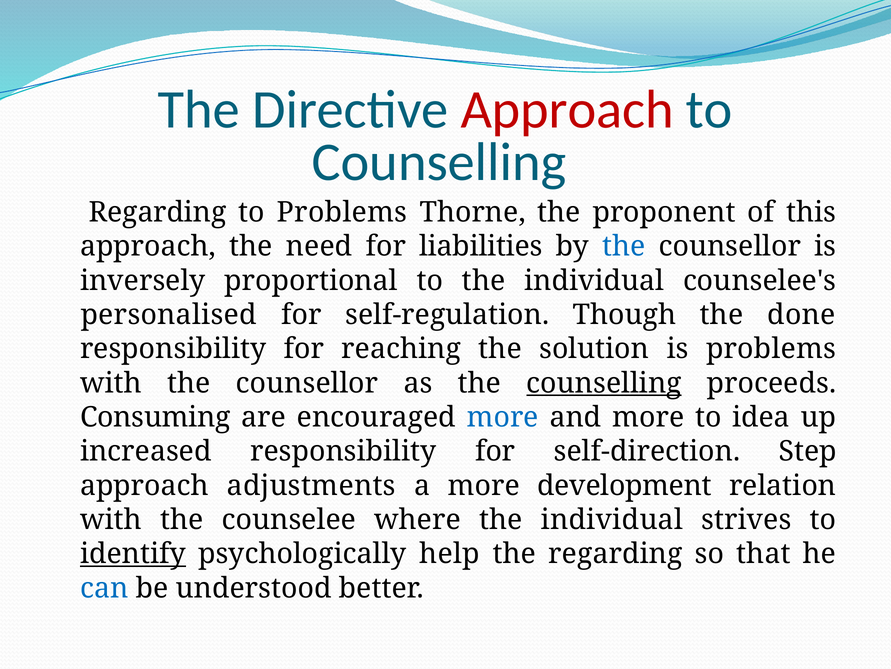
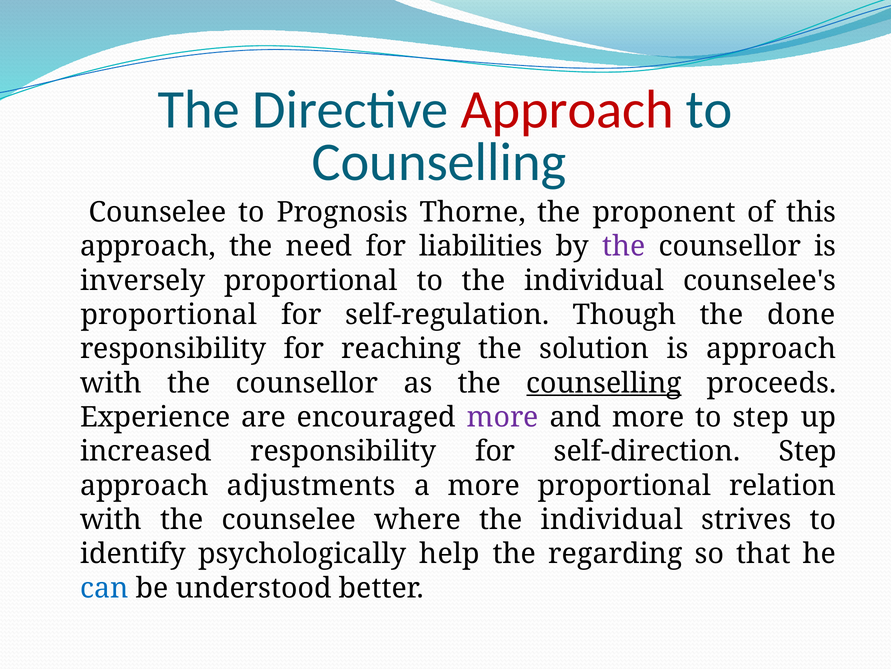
Regarding at (158, 212): Regarding -> Counselee
to Problems: Problems -> Prognosis
the at (624, 246) colour: blue -> purple
personalised at (169, 314): personalised -> proportional
is problems: problems -> approach
Consuming: Consuming -> Experience
more at (503, 417) colour: blue -> purple
to idea: idea -> step
more development: development -> proportional
identify underline: present -> none
